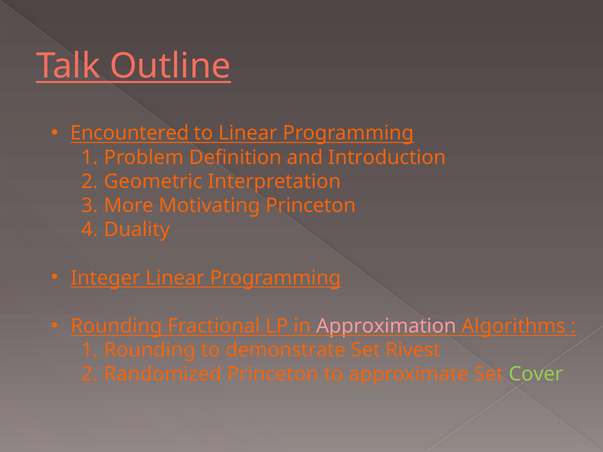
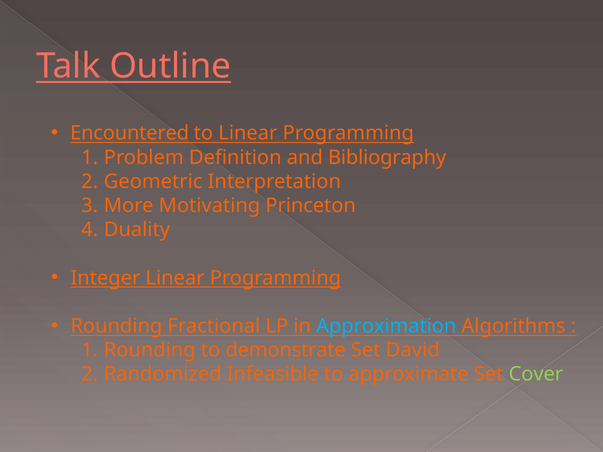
Introduction: Introduction -> Bibliography
Approximation colour: pink -> light blue
Rivest: Rivest -> David
Randomized Princeton: Princeton -> Infeasible
